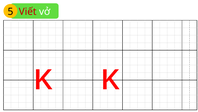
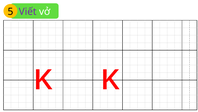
Viết colour: red -> purple
